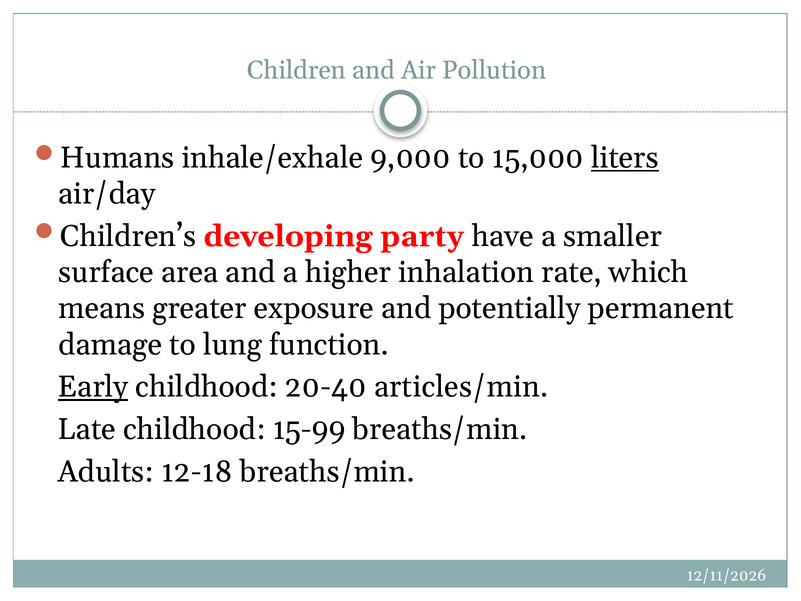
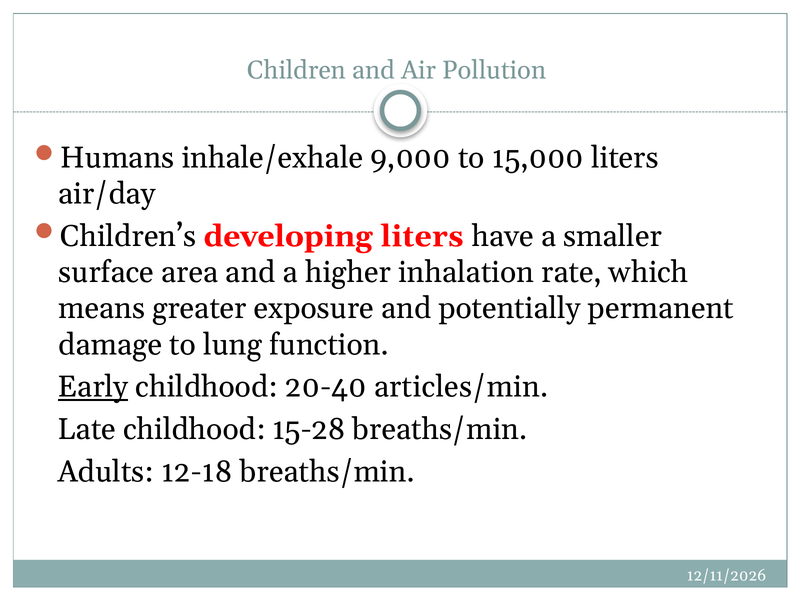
liters at (625, 158) underline: present -> none
developing party: party -> liters
15-99: 15-99 -> 15-28
